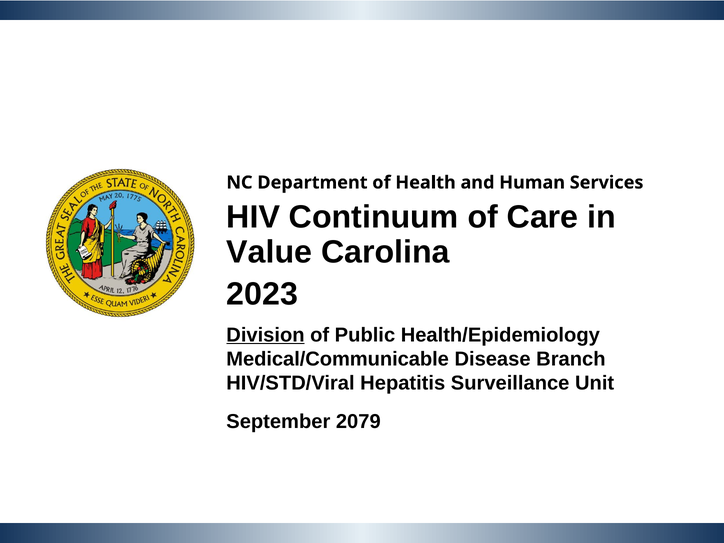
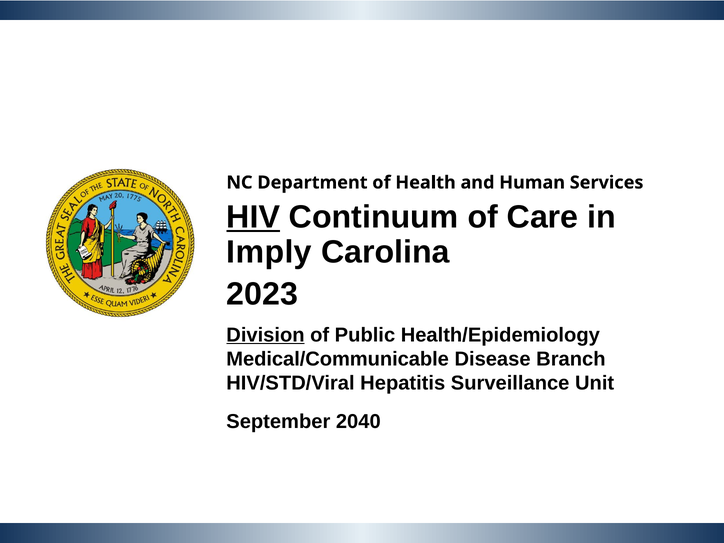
HIV underline: none -> present
Value: Value -> Imply
2079: 2079 -> 2040
